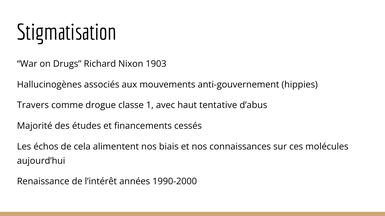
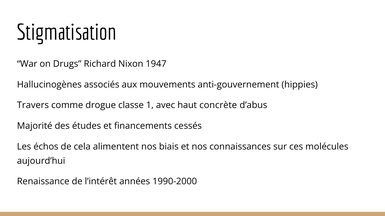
1903: 1903 -> 1947
tentative: tentative -> concrète
